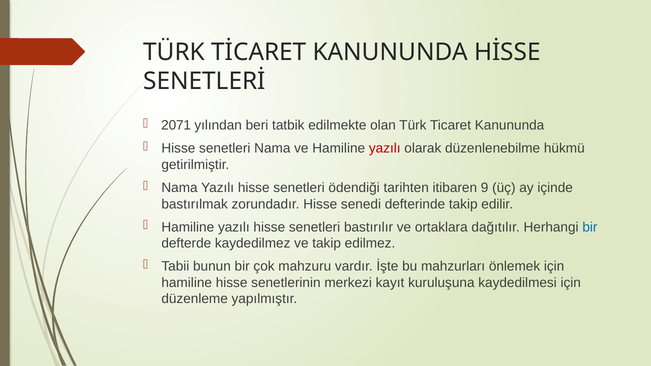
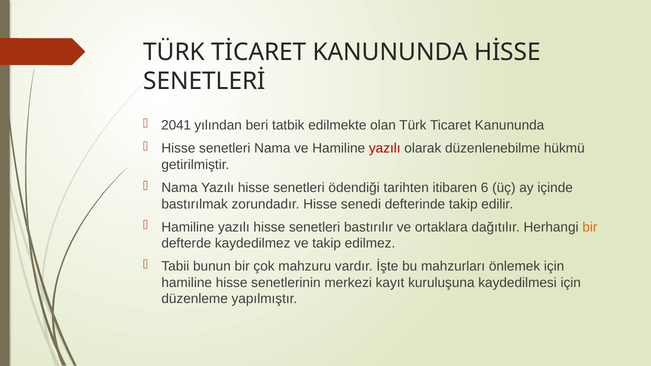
2071: 2071 -> 2041
9: 9 -> 6
bir at (590, 227) colour: blue -> orange
